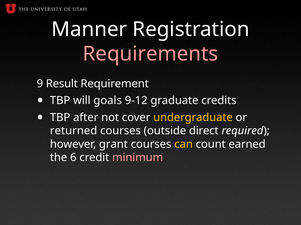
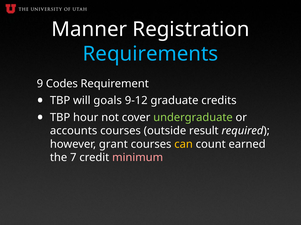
Requirements colour: pink -> light blue
Result: Result -> Codes
after: after -> hour
undergraduate colour: yellow -> light green
returned: returned -> accounts
direct: direct -> result
6: 6 -> 7
